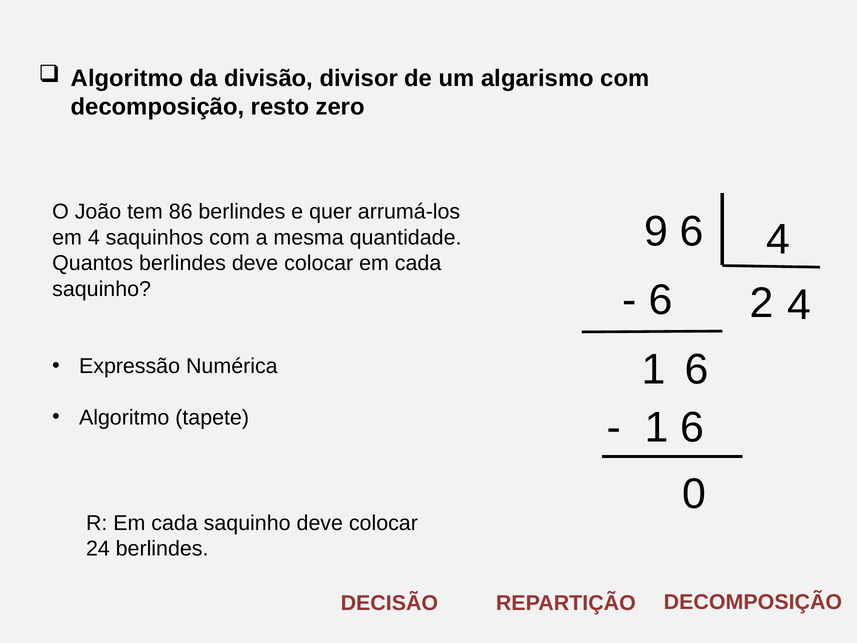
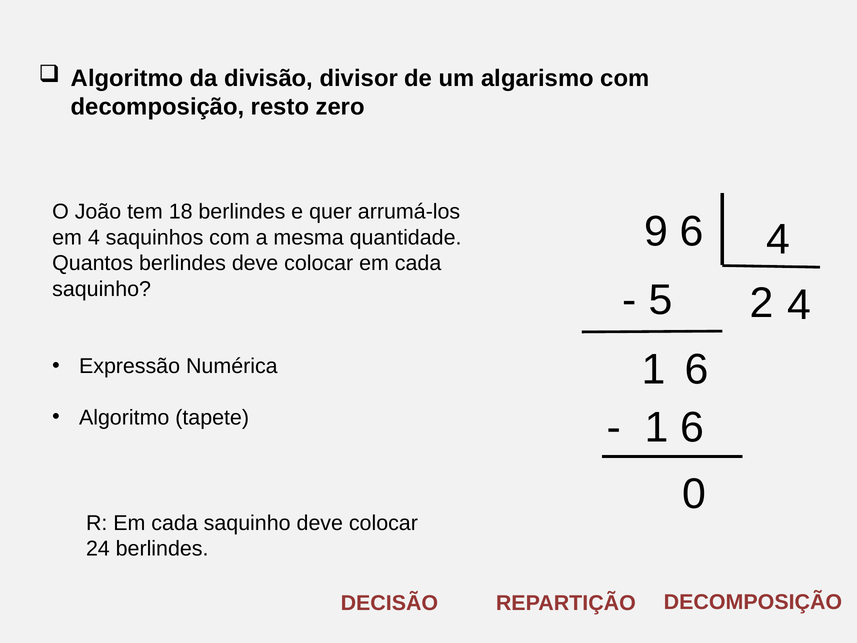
86: 86 -> 18
6 at (660, 300): 6 -> 5
